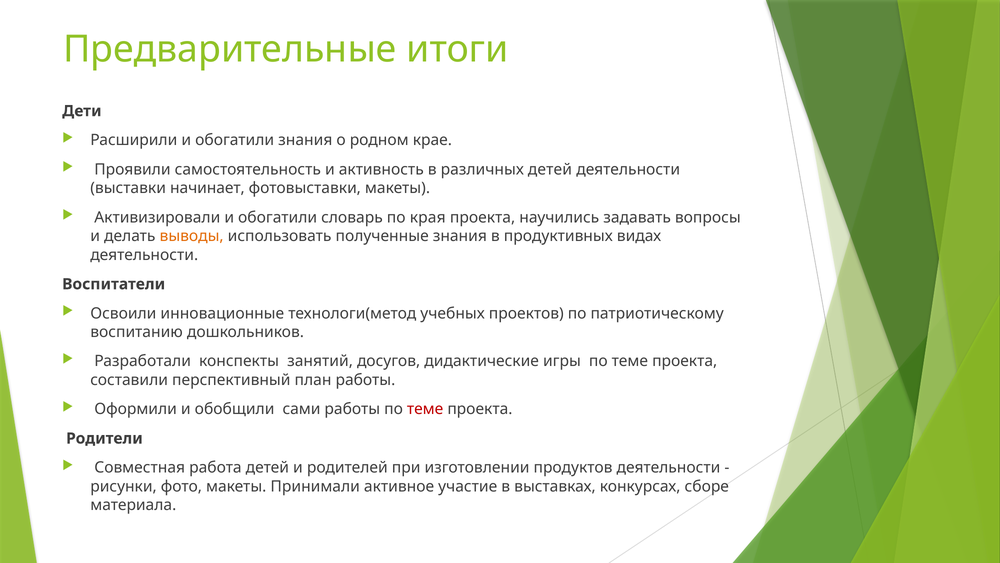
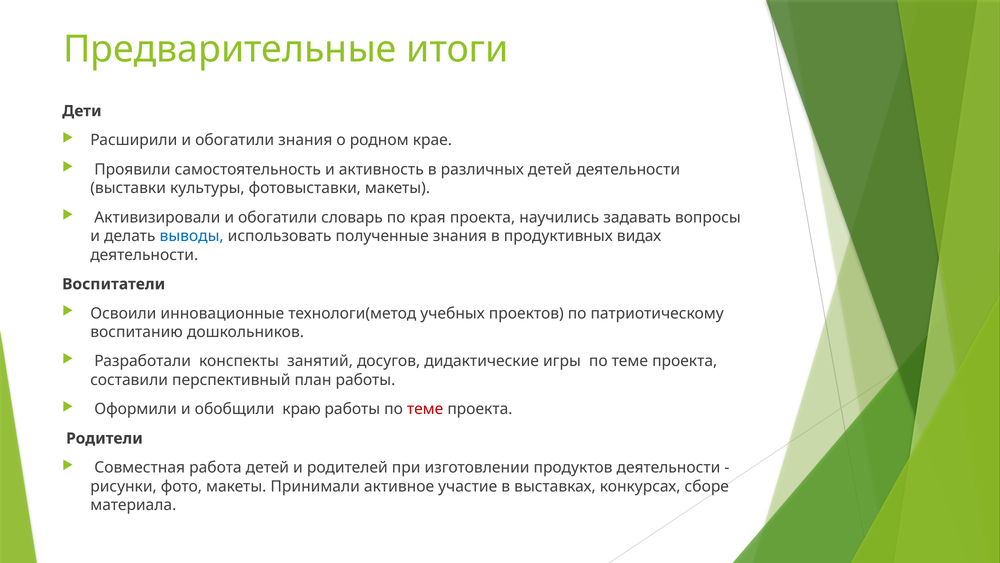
начинает: начинает -> культуры
выводы colour: orange -> blue
сами: сами -> краю
